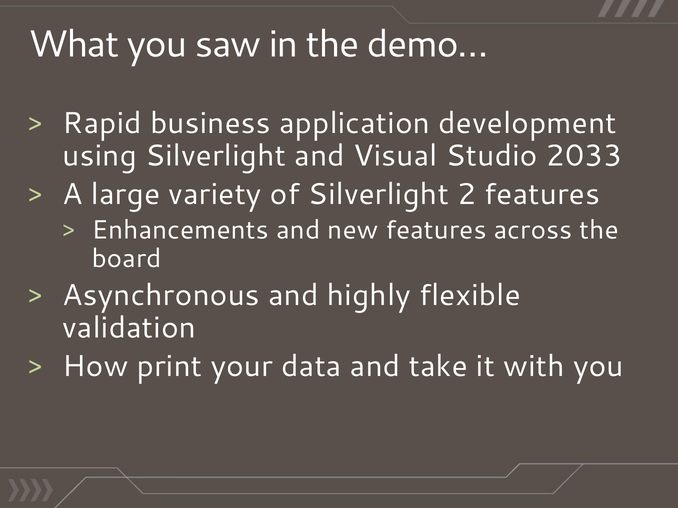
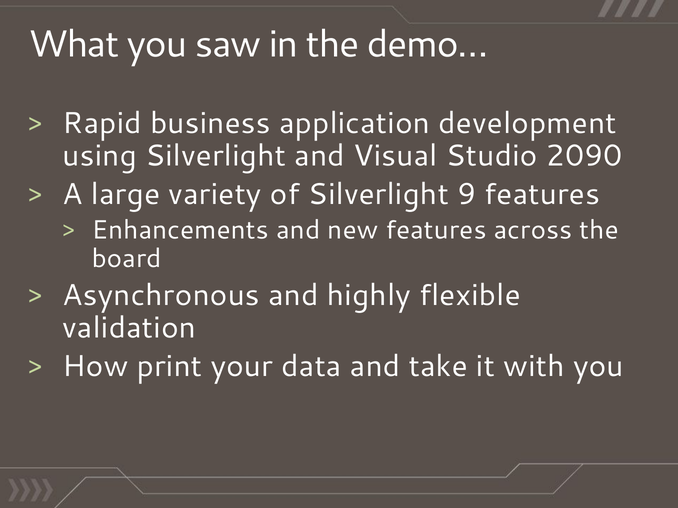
2033: 2033 -> 2090
2: 2 -> 9
